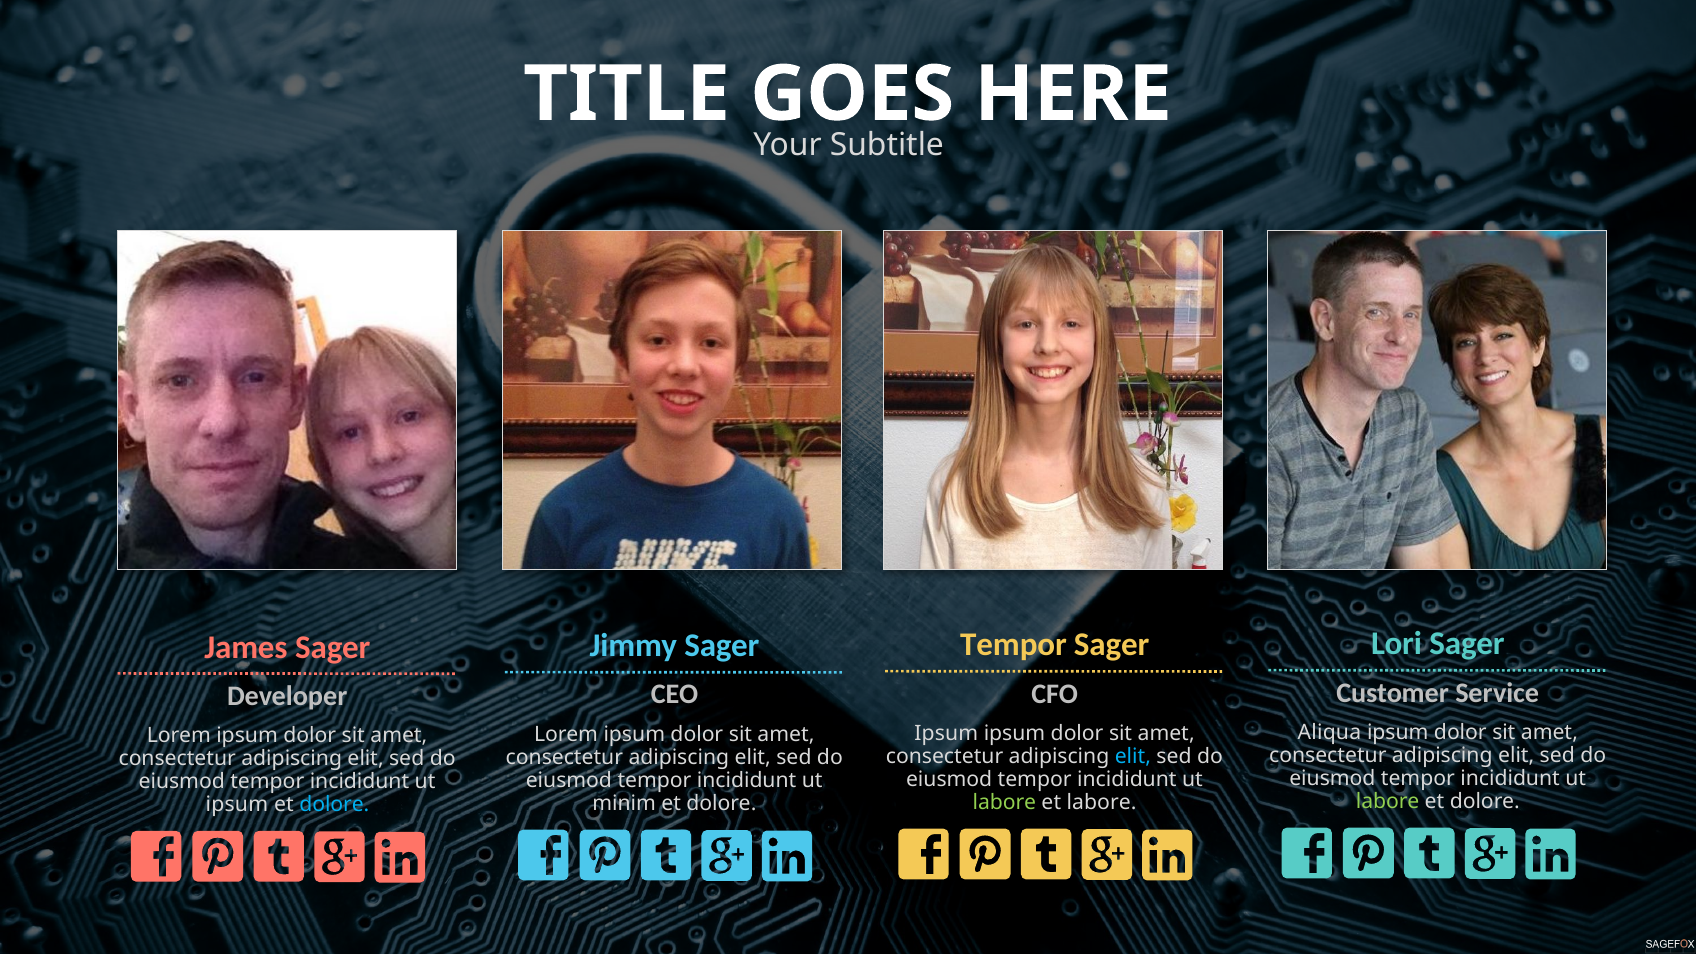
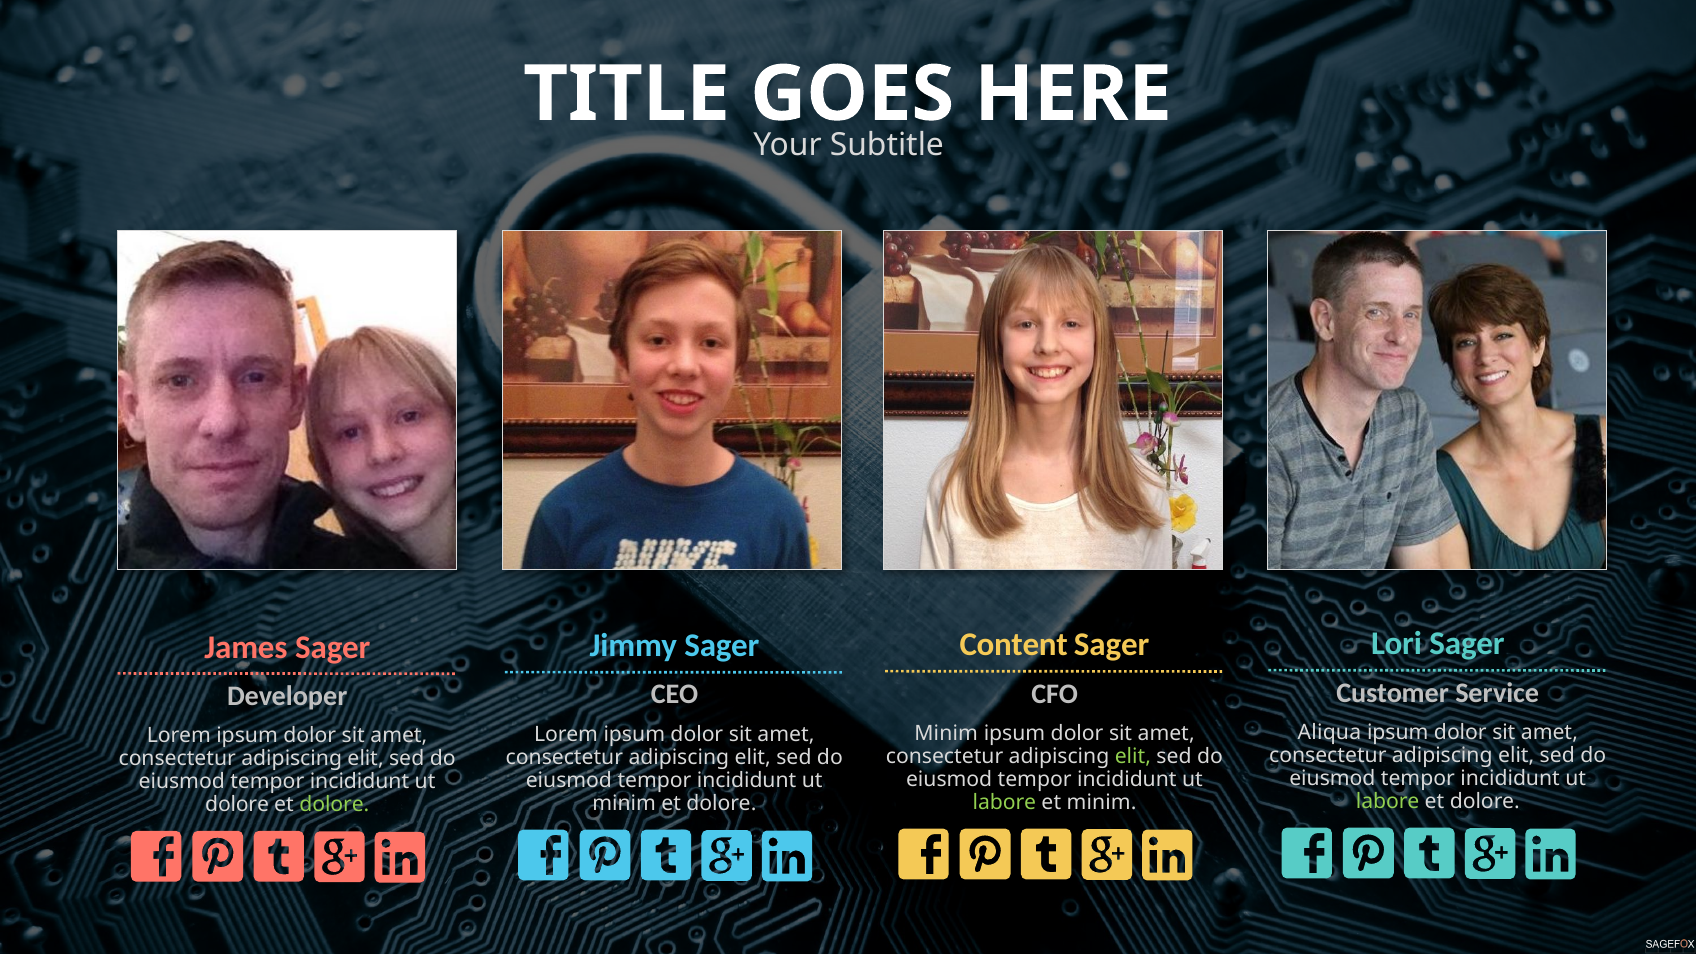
Tempor at (1013, 645): Tempor -> Content
Ipsum at (946, 734): Ipsum -> Minim
elit at (1133, 756) colour: light blue -> light green
et labore: labore -> minim
ipsum at (237, 804): ipsum -> dolore
dolore at (334, 804) colour: light blue -> light green
